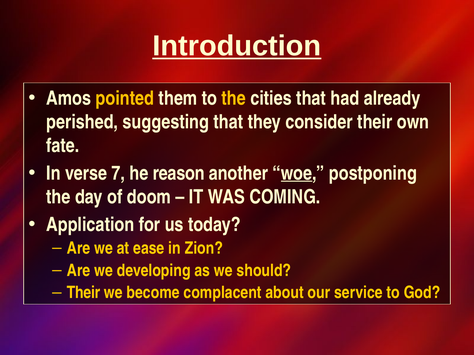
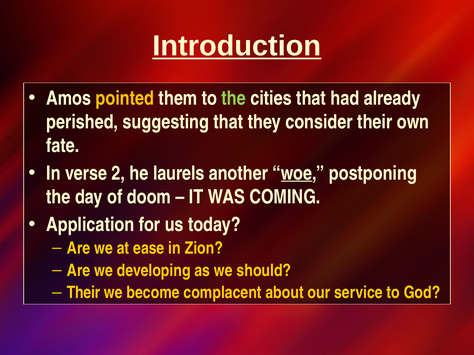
the at (234, 99) colour: yellow -> light green
7: 7 -> 2
reason: reason -> laurels
